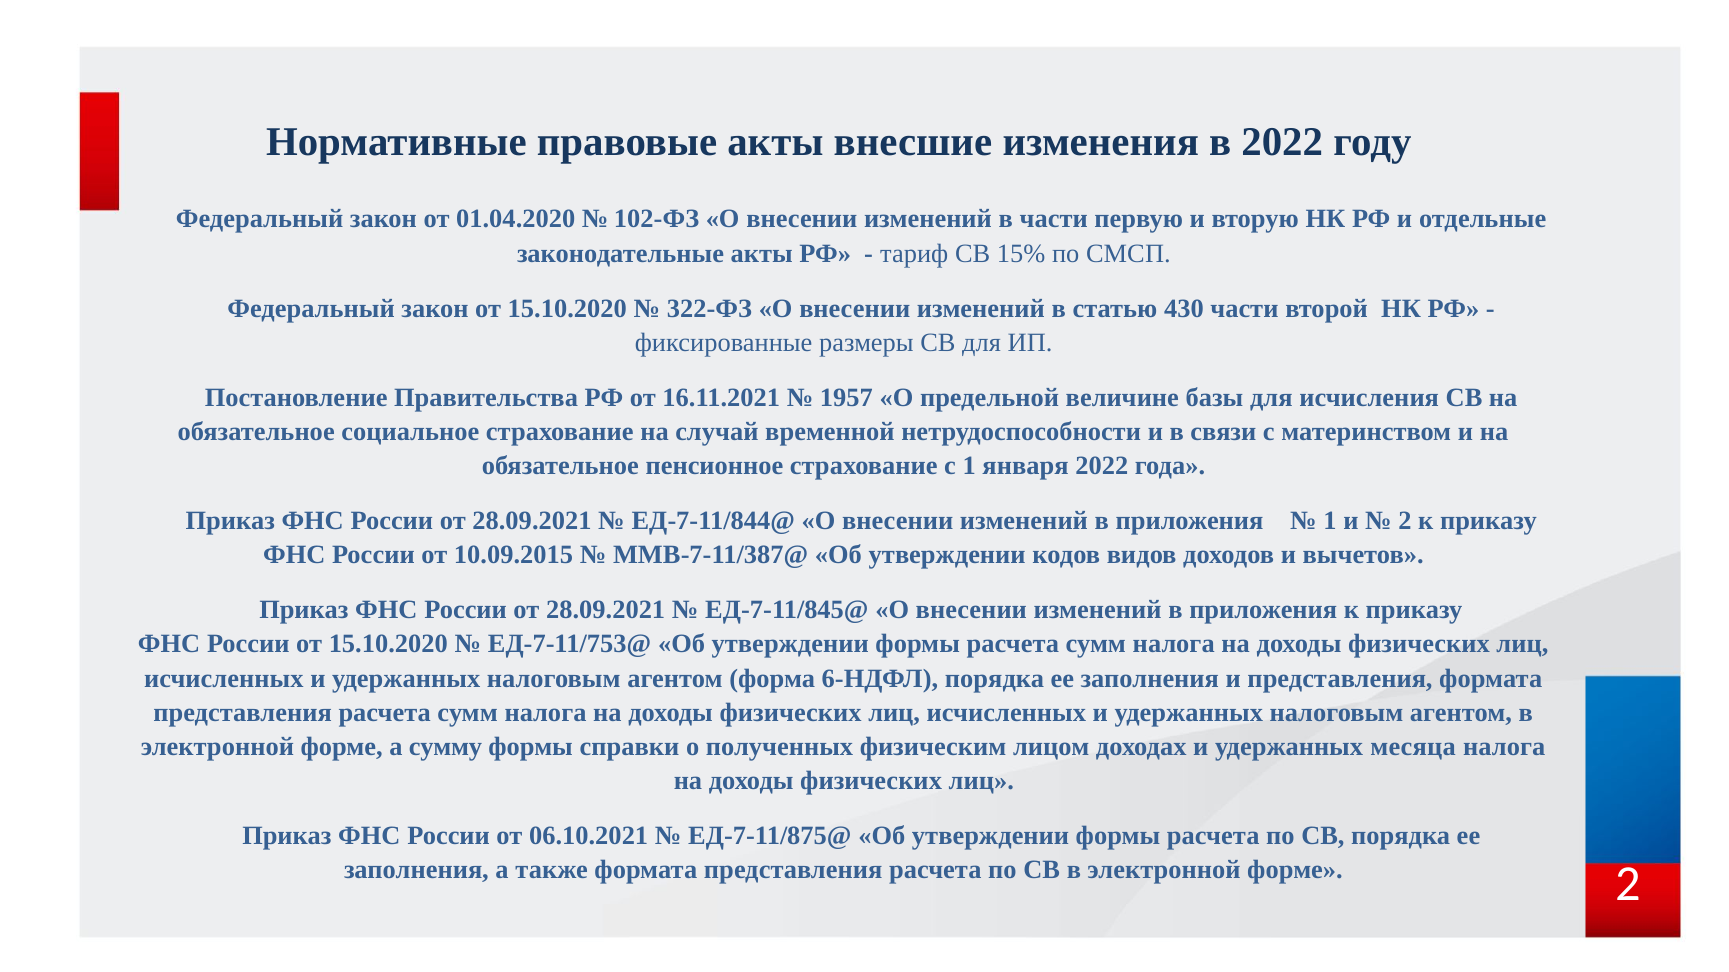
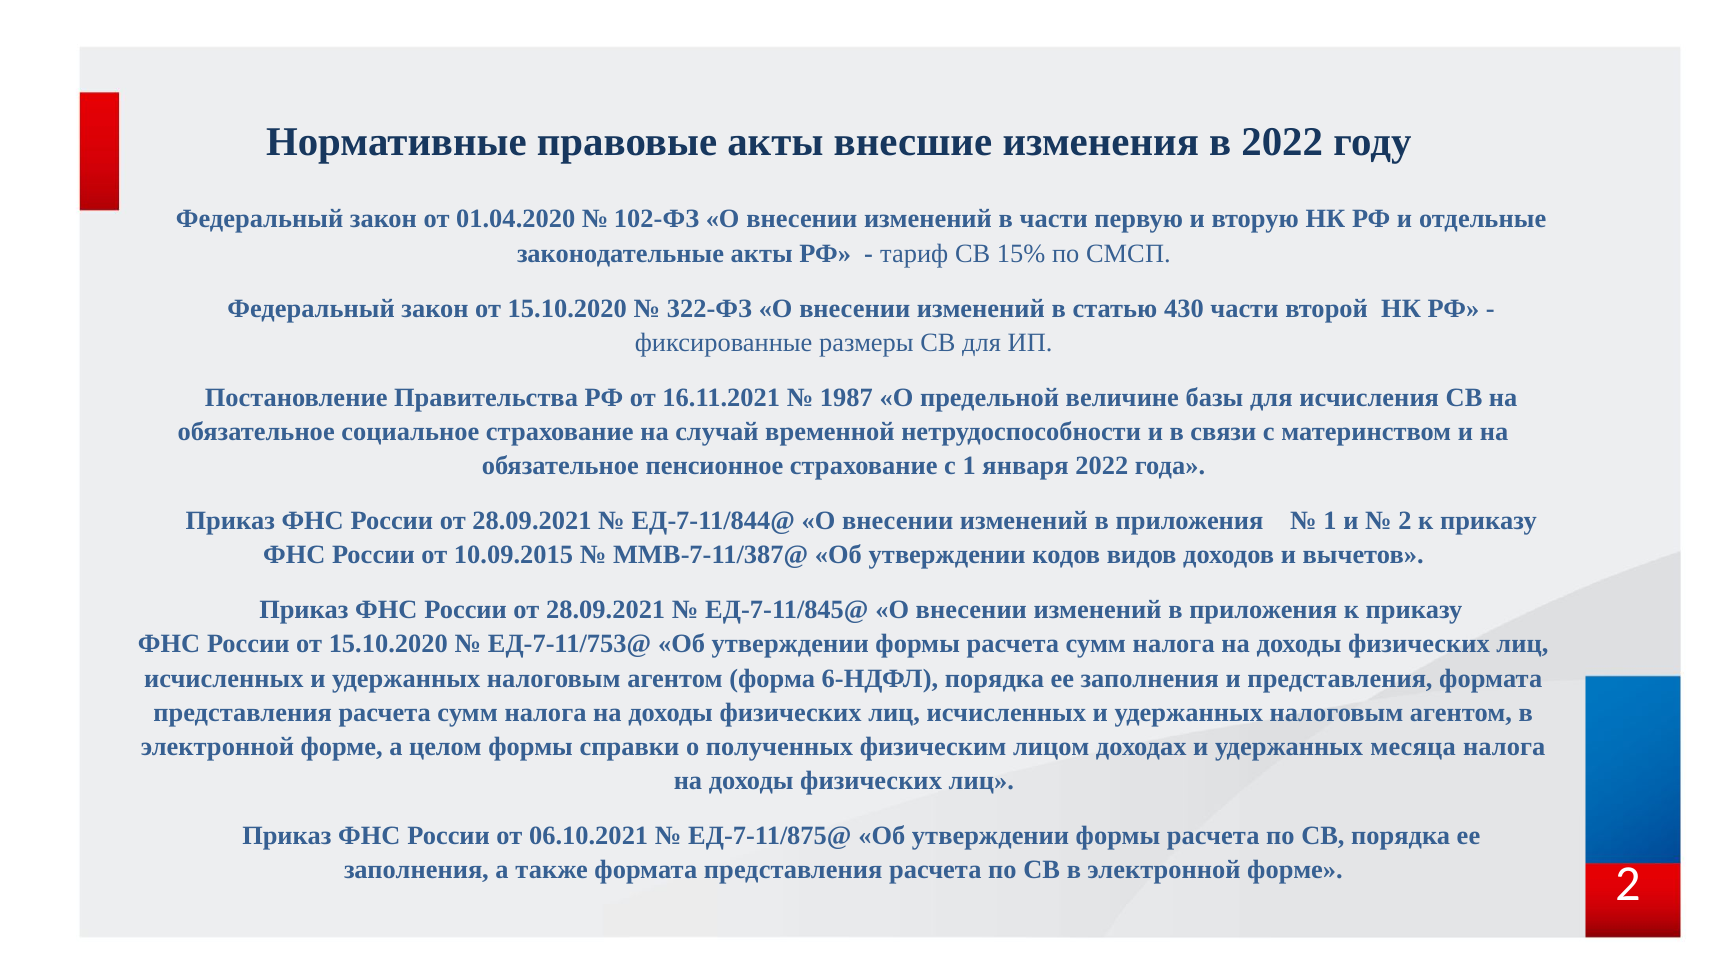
1957: 1957 -> 1987
сумму: сумму -> целом
